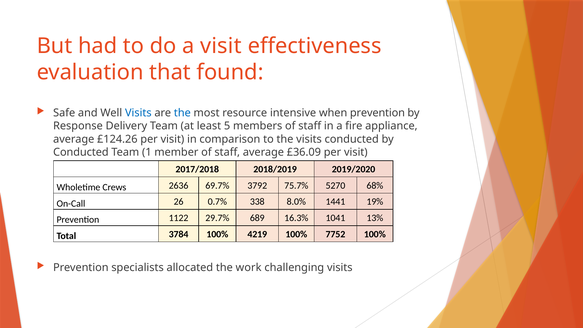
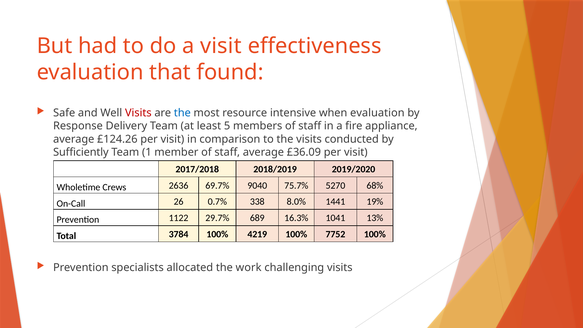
Visits at (138, 113) colour: blue -> red
when prevention: prevention -> evaluation
Conducted at (81, 152): Conducted -> Sufficiently
3792: 3792 -> 9040
